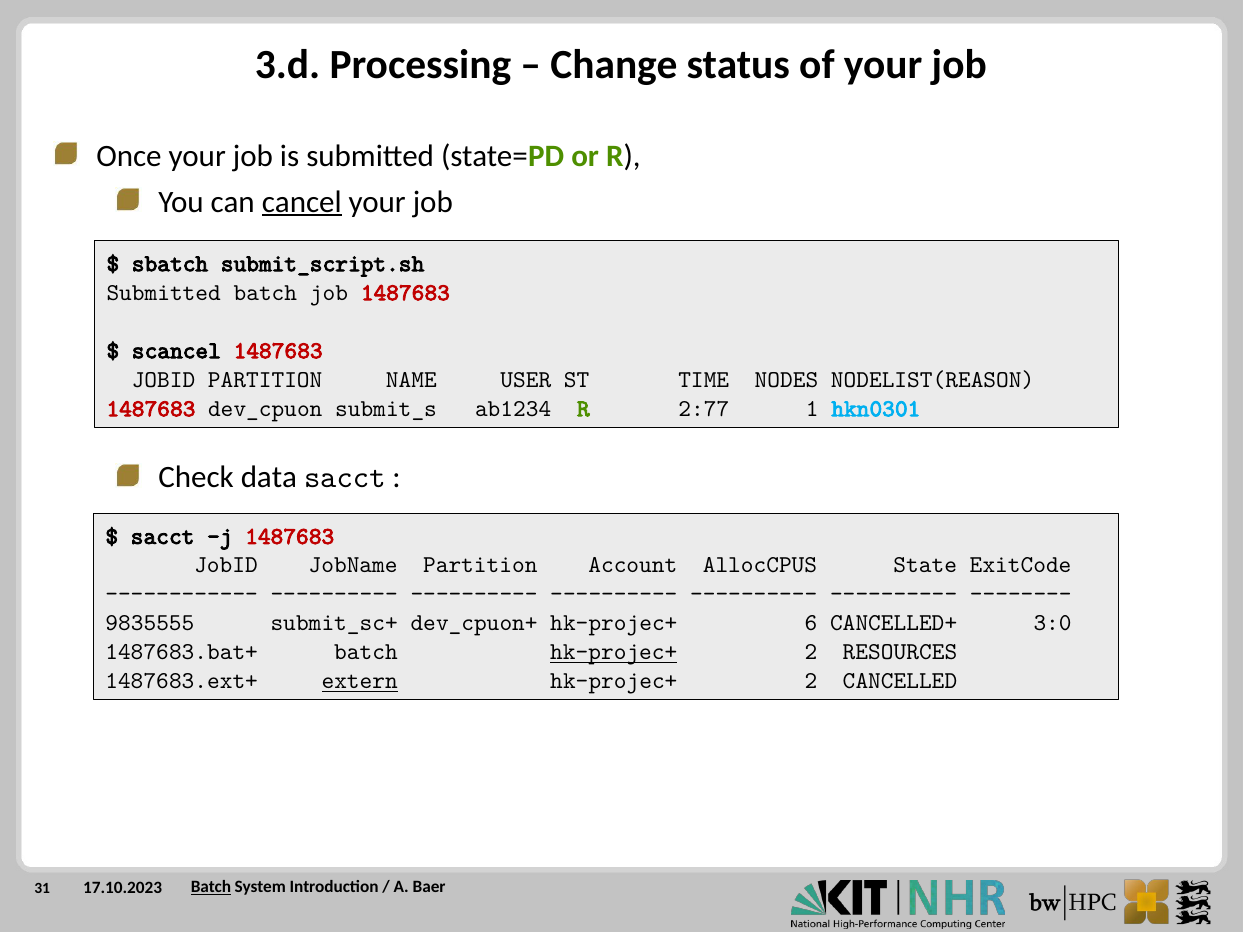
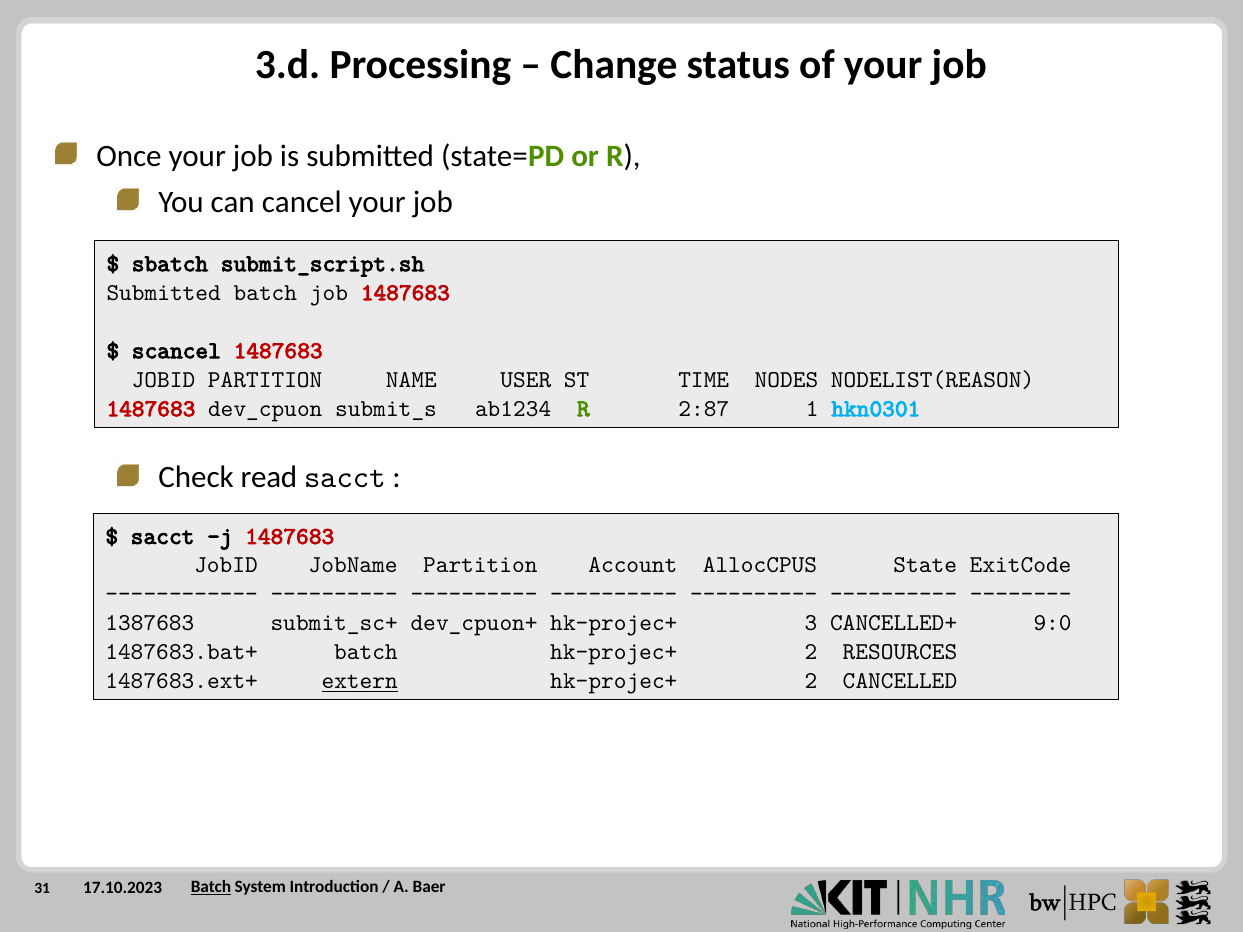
cancel underline: present -> none
2:77: 2:77 -> 2:87
data: data -> read
9835555: 9835555 -> 1387683
6: 6 -> 3
3:0: 3:0 -> 9:0
hk-projec+ at (614, 652) underline: present -> none
